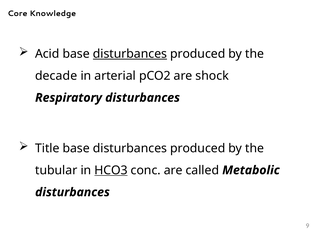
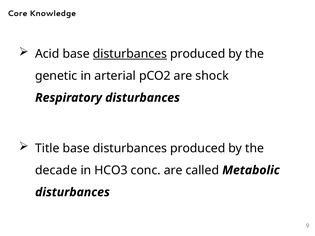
decade: decade -> genetic
tubular: tubular -> decade
HCO3 underline: present -> none
